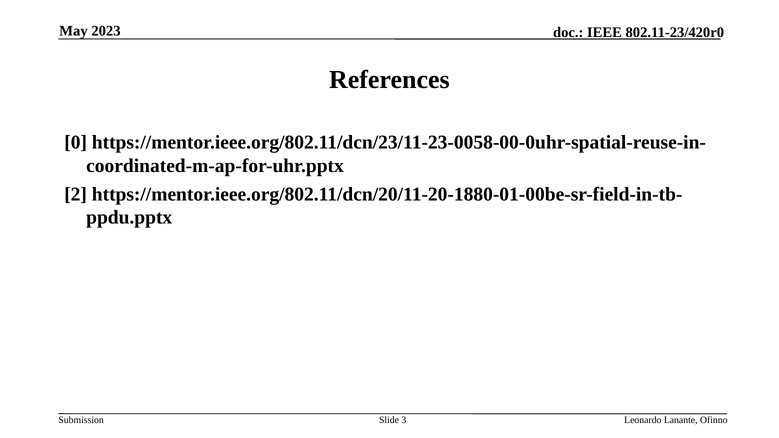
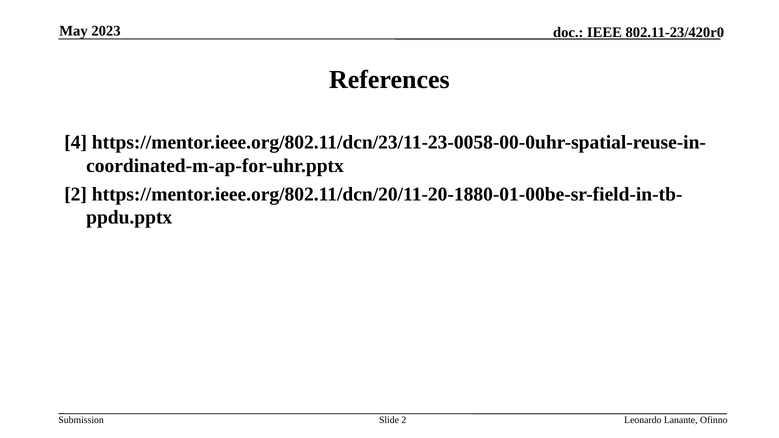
0: 0 -> 4
Slide 3: 3 -> 2
